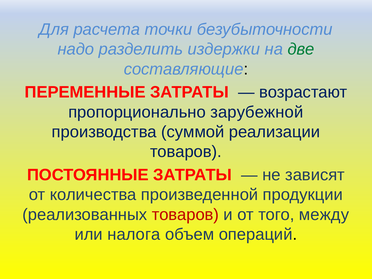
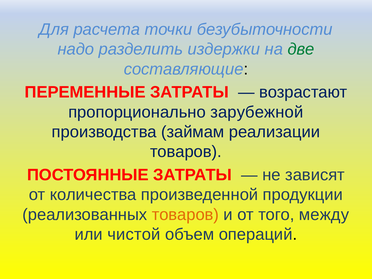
суммой: суммой -> займам
товаров at (185, 215) colour: red -> orange
налога: налога -> чистой
